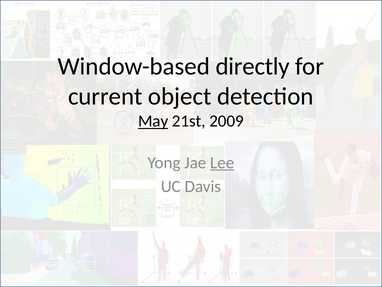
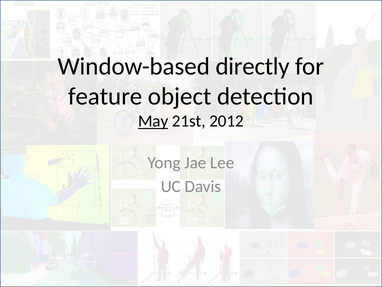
current: current -> feature
2009: 2009 -> 2012
Lee underline: present -> none
